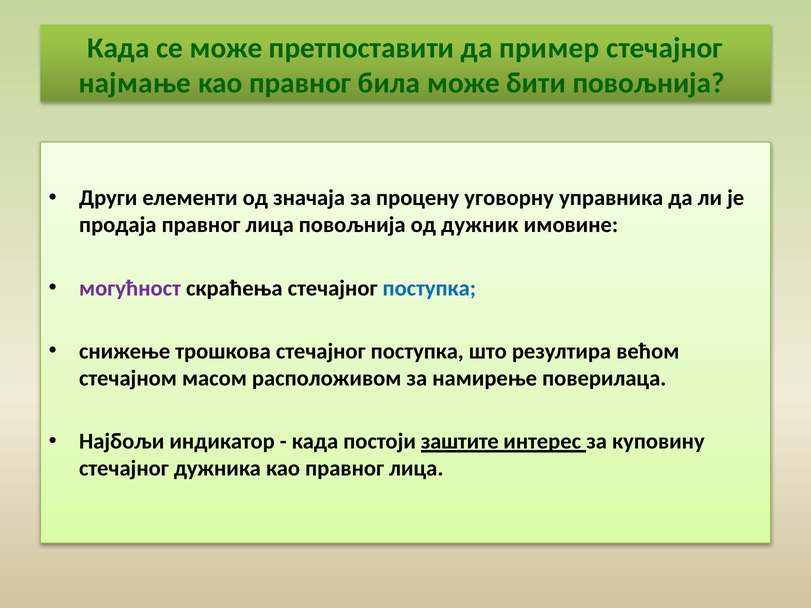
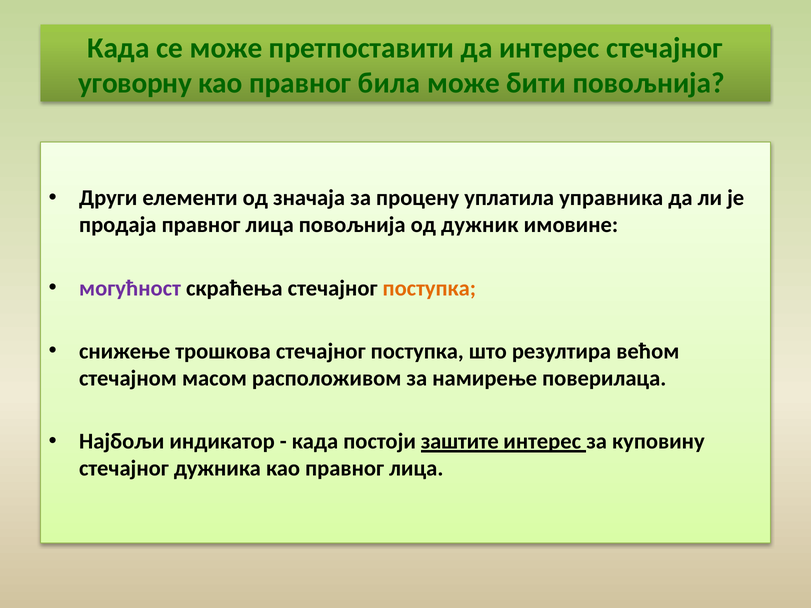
да пример: пример -> интерес
најмање: најмање -> уговорну
уговорну: уговорну -> уплатила
поступка at (429, 288) colour: blue -> orange
